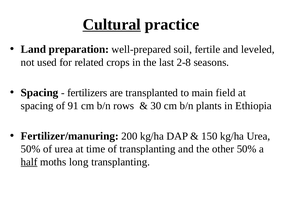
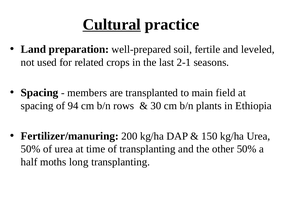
2-8: 2-8 -> 2-1
fertilizers: fertilizers -> members
91: 91 -> 94
half underline: present -> none
